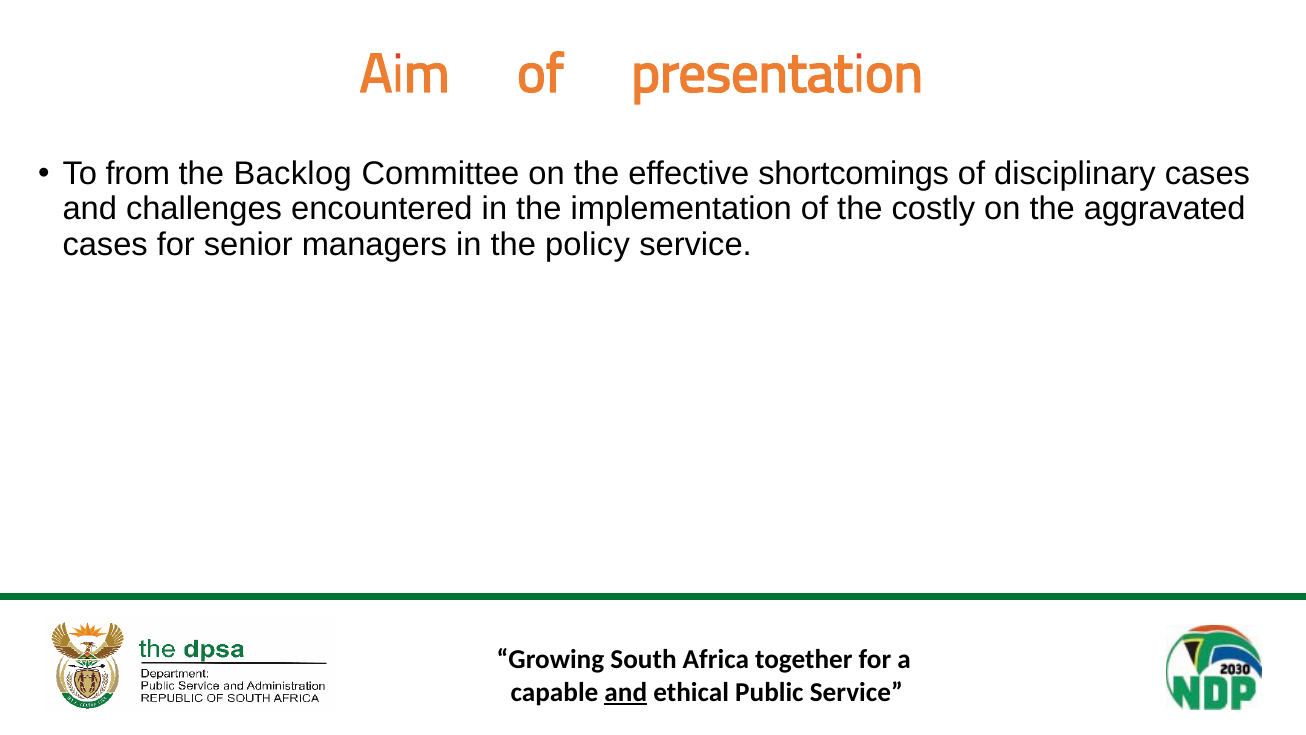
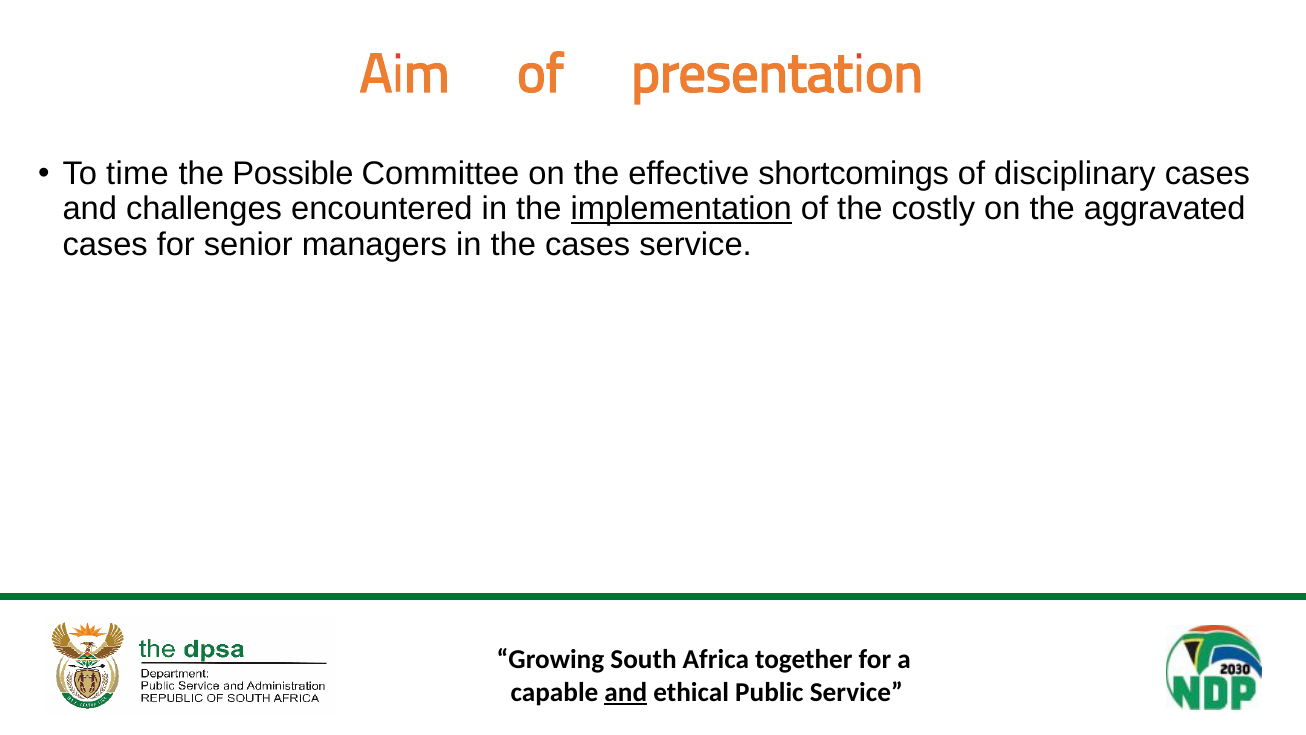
from: from -> time
Backlog: Backlog -> Possible
implementation underline: none -> present
the policy: policy -> cases
